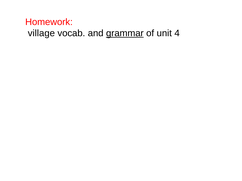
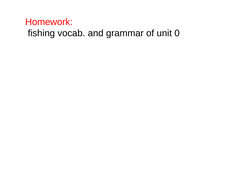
village: village -> fishing
grammar underline: present -> none
4: 4 -> 0
